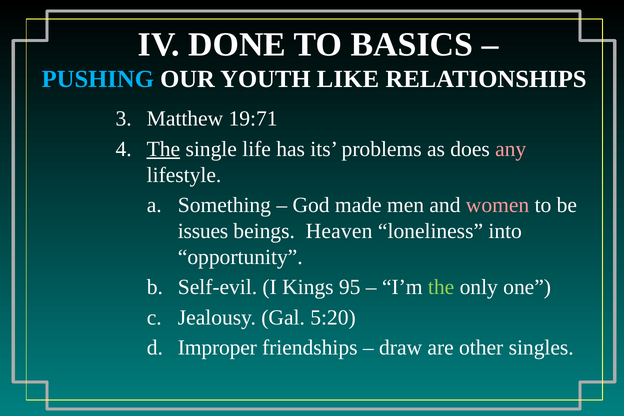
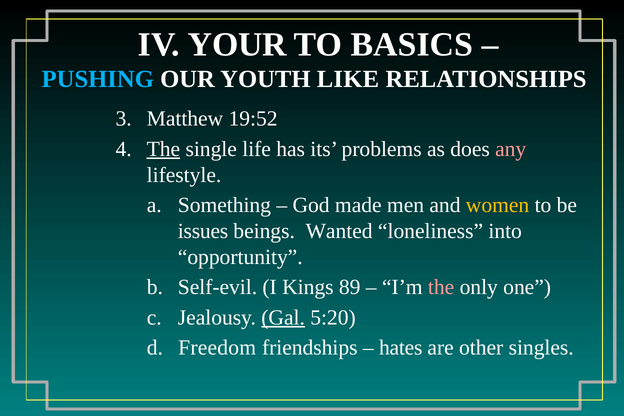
DONE: DONE -> YOUR
19:71: 19:71 -> 19:52
women colour: pink -> yellow
Heaven: Heaven -> Wanted
95: 95 -> 89
the at (441, 287) colour: light green -> pink
Gal underline: none -> present
Improper: Improper -> Freedom
draw: draw -> hates
